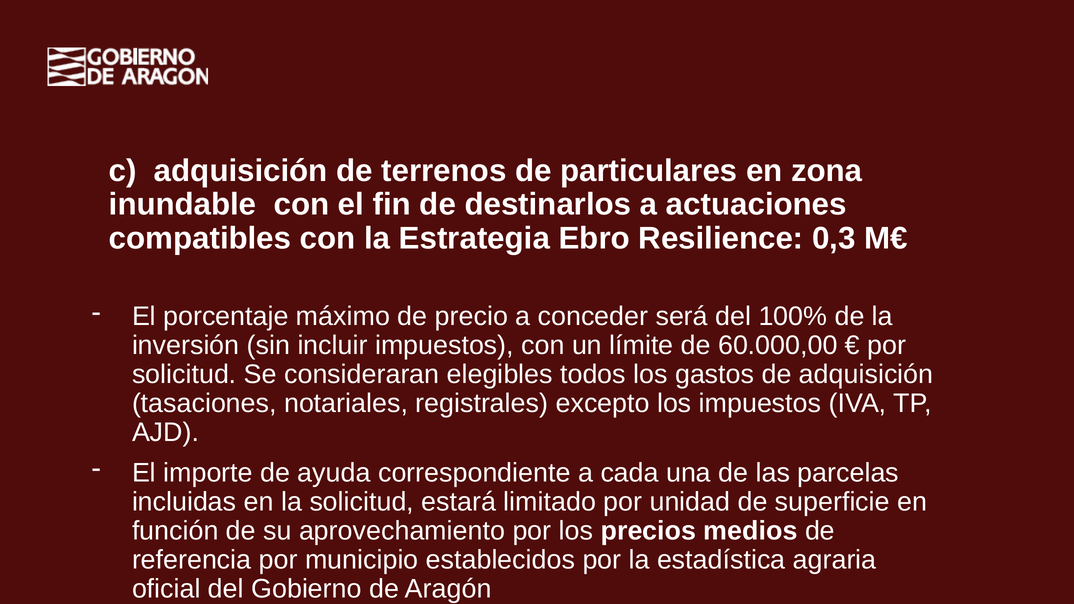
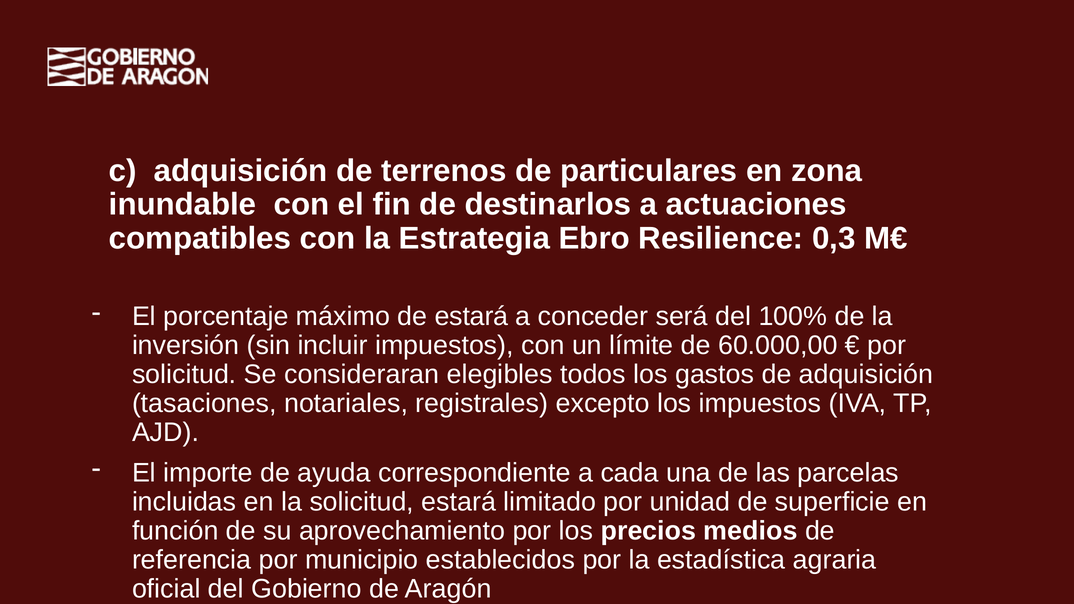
de precio: precio -> estará
